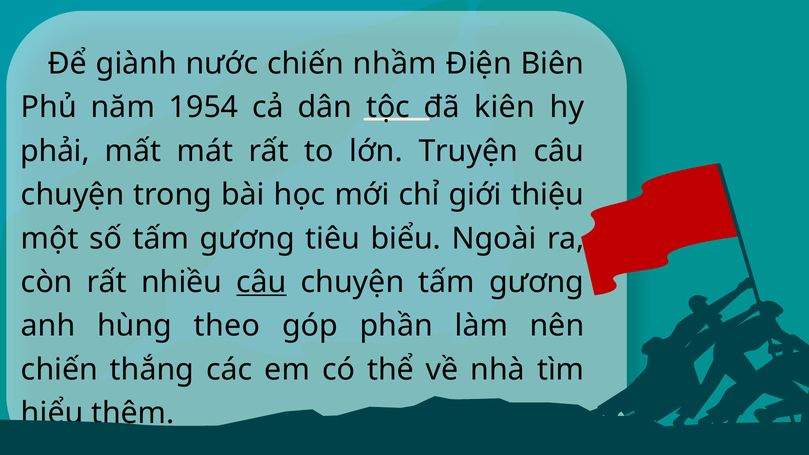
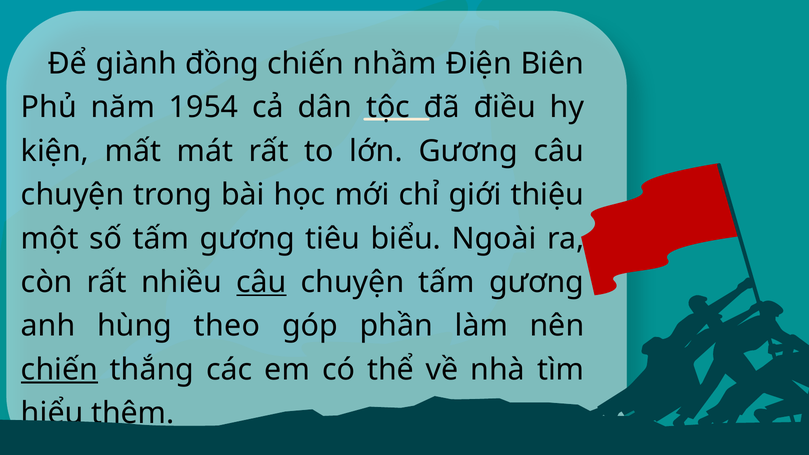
nước: nước -> đồng
kiên: kiên -> điều
phải: phải -> kiện
lớn Truyện: Truyện -> Gương
chiến at (59, 370) underline: none -> present
